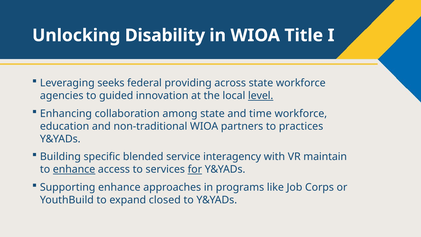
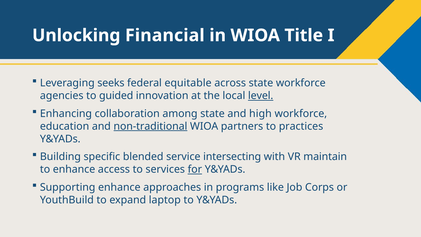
Disability: Disability -> Financial
providing: providing -> equitable
time: time -> high
non-traditional underline: none -> present
interagency: interagency -> intersecting
enhance at (74, 169) underline: present -> none
closed: closed -> laptop
